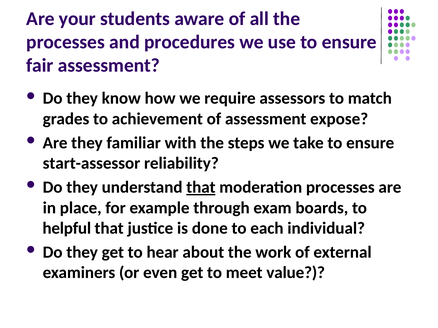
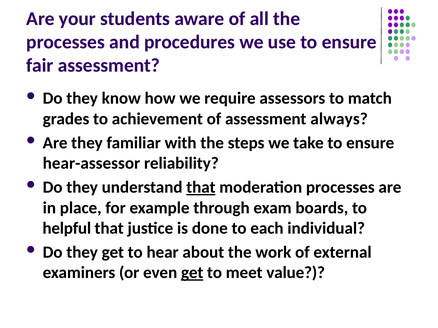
expose: expose -> always
start-assessor: start-assessor -> hear-assessor
get at (192, 273) underline: none -> present
